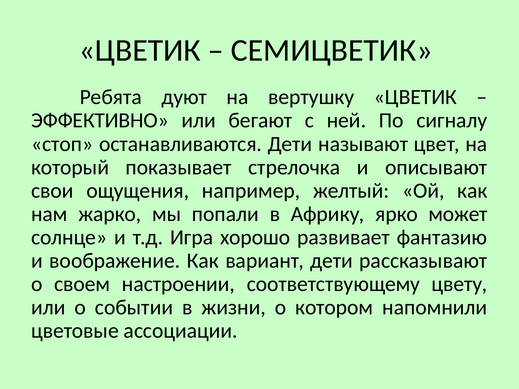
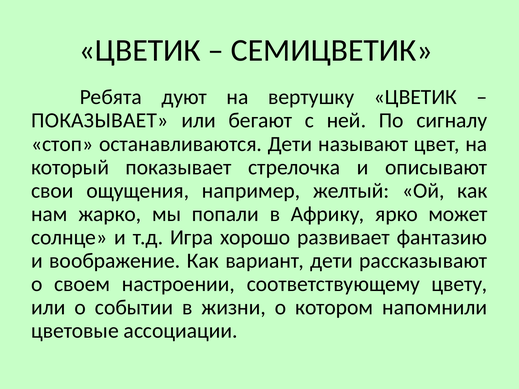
ЭФФЕКТИВНО at (100, 121): ЭФФЕКТИВНО -> ПОКАЗЫВАЕТ
